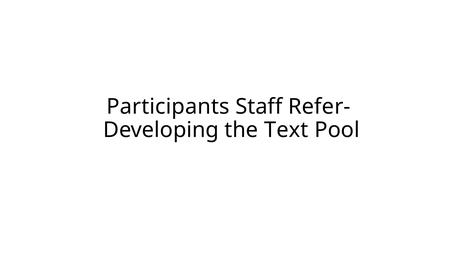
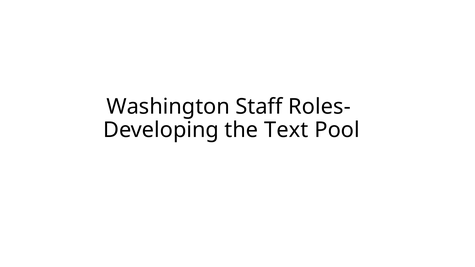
Participants: Participants -> Washington
Refer-: Refer- -> Roles-
